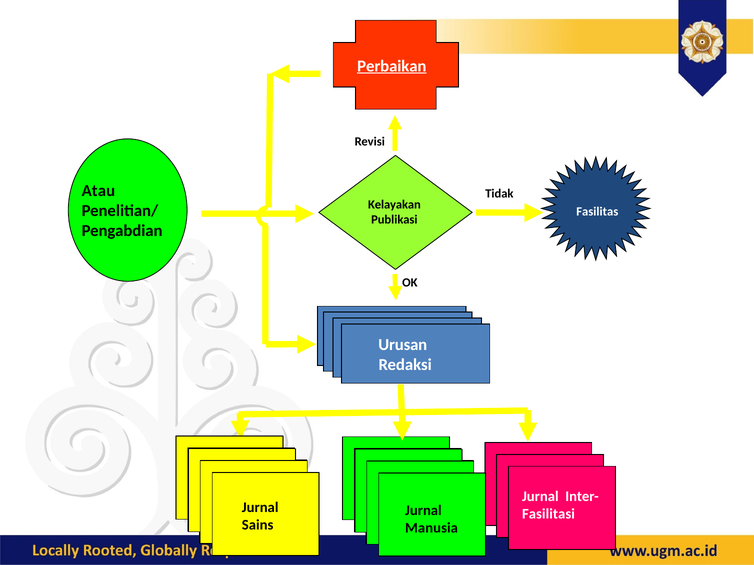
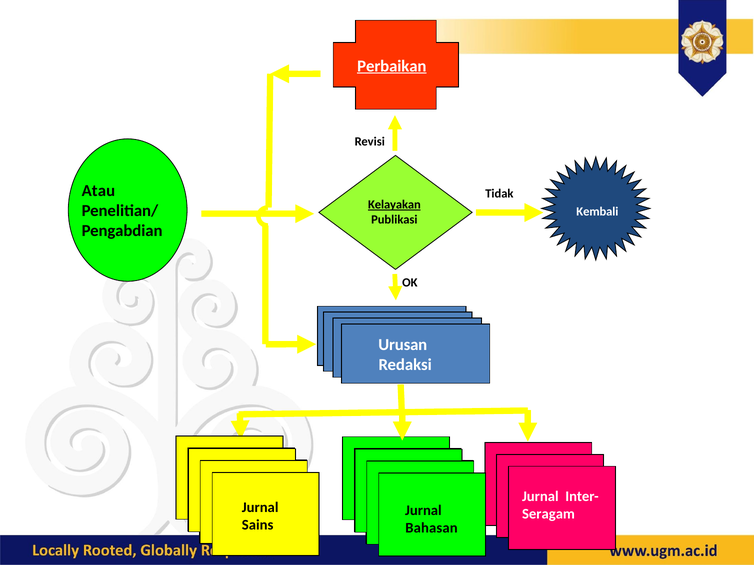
Kelayakan underline: none -> present
Fasilitas: Fasilitas -> Kembali
Fasilitasi: Fasilitasi -> Seragam
Manusia: Manusia -> Bahasan
